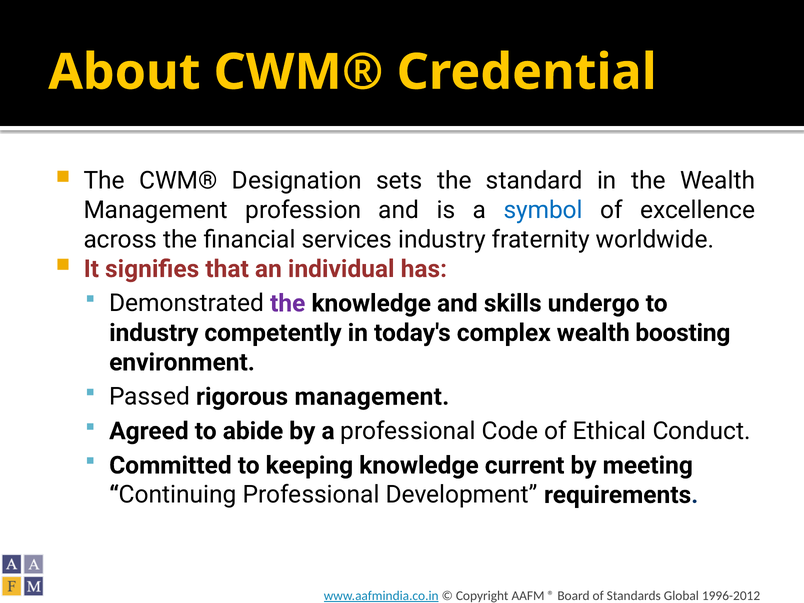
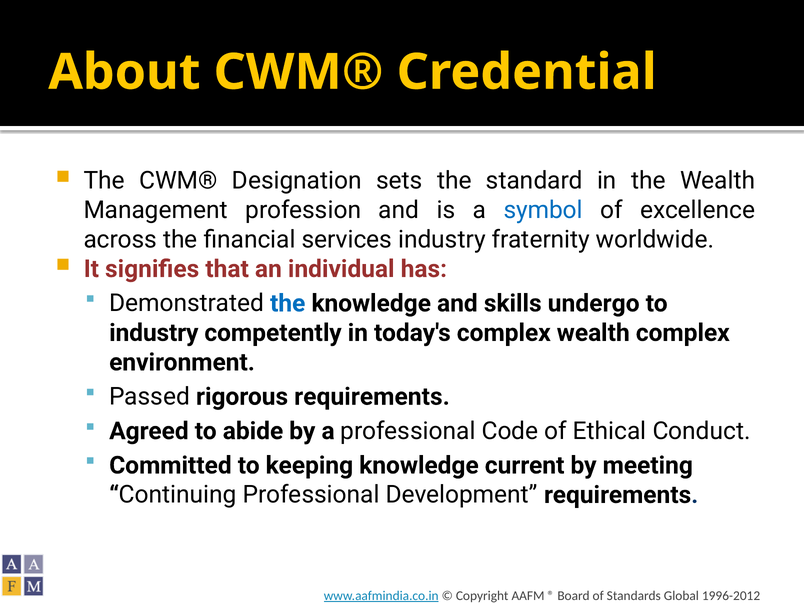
the at (288, 303) colour: purple -> blue
wealth boosting: boosting -> complex
rigorous management: management -> requirements
